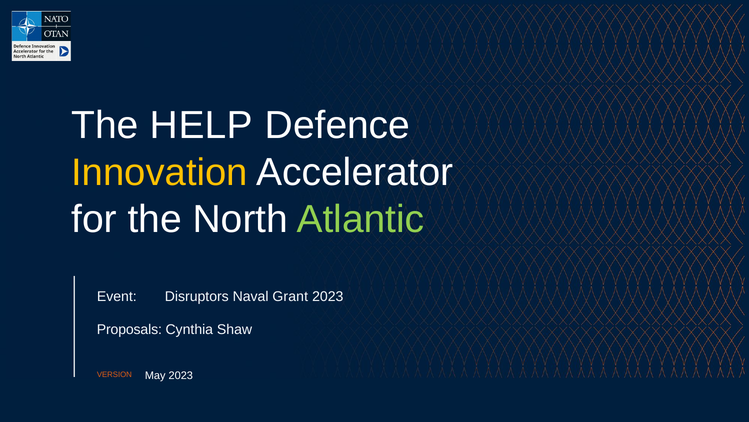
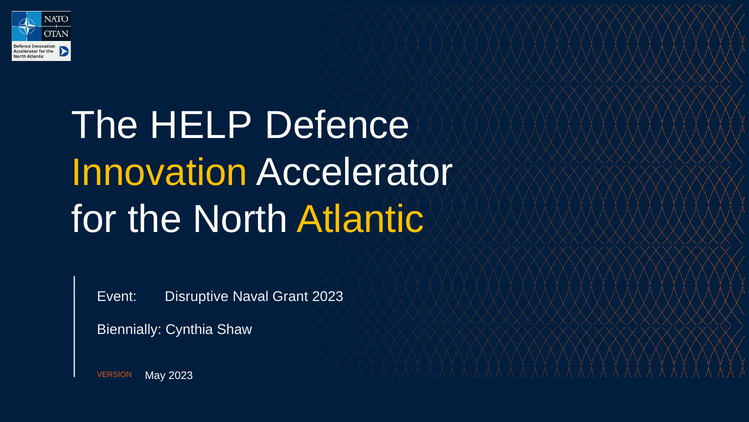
Atlantic colour: light green -> yellow
Disruptors: Disruptors -> Disruptive
Proposals: Proposals -> Biennially
